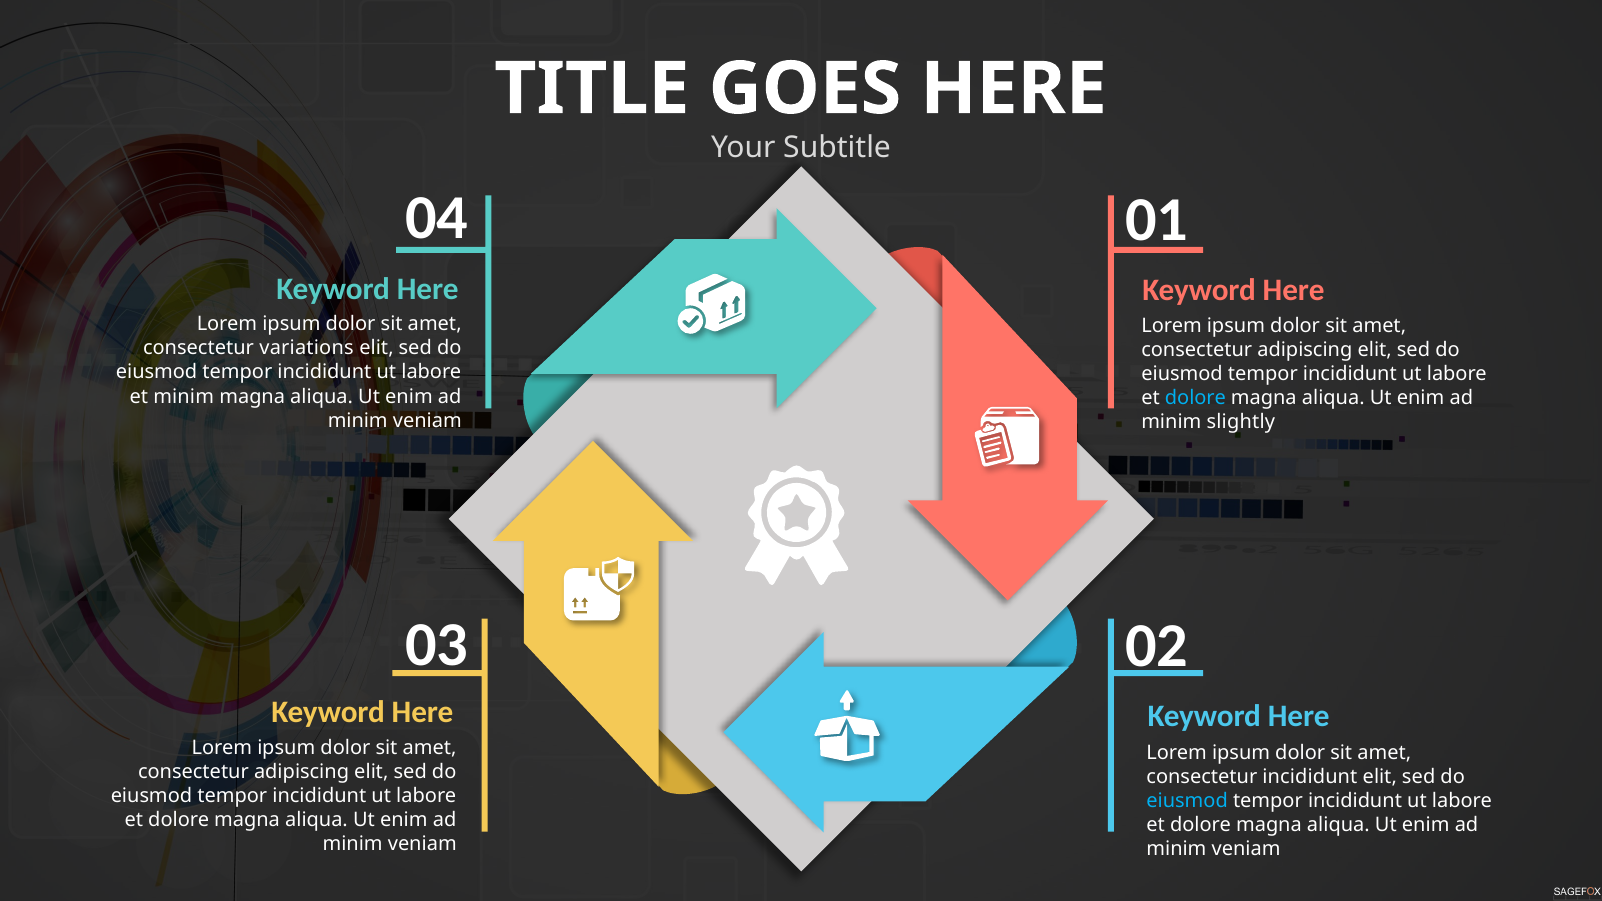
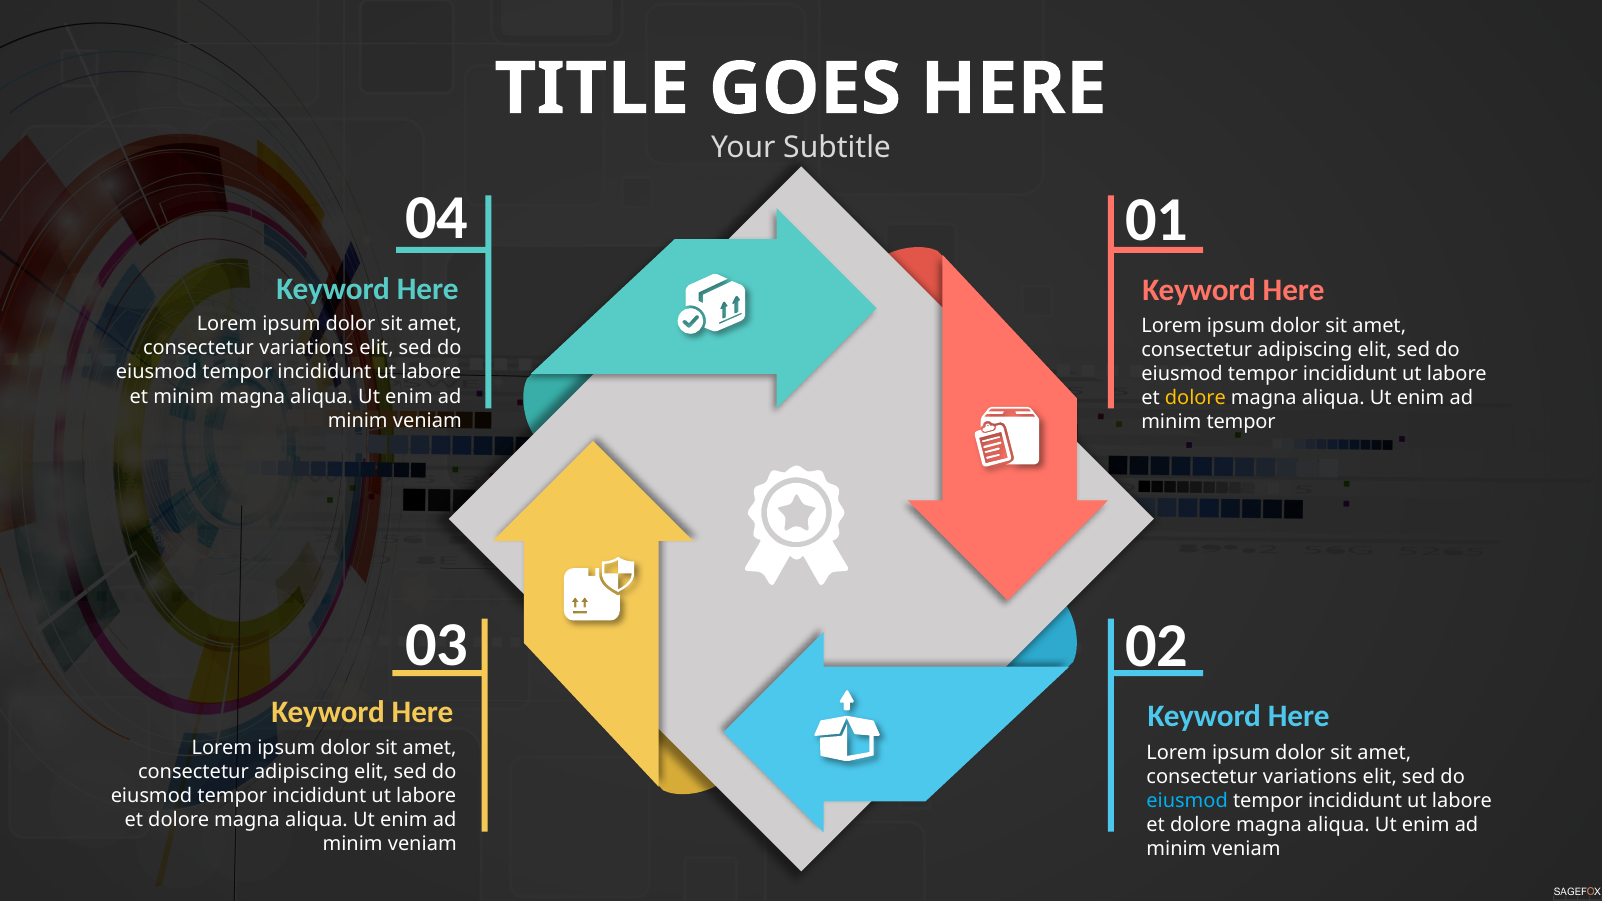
dolore at (1195, 398) colour: light blue -> yellow
minim slightly: slightly -> tempor
incididunt at (1310, 777): incididunt -> variations
